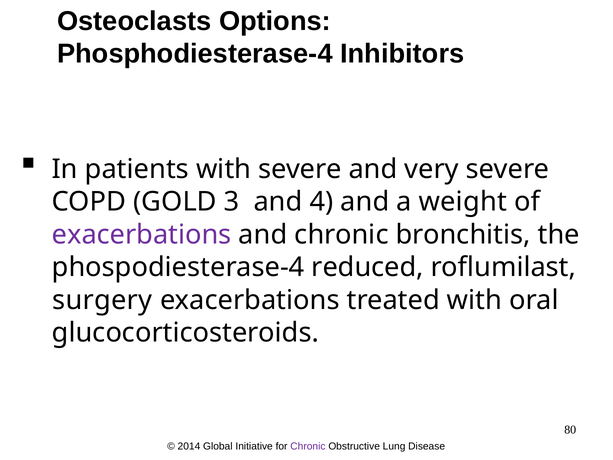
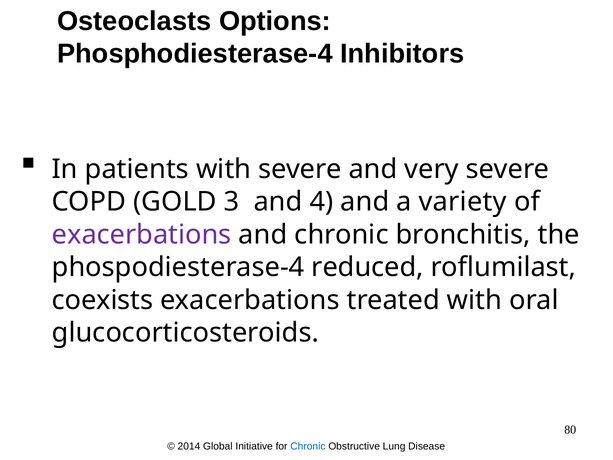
weight: weight -> variety
surgery: surgery -> coexists
Chronic at (308, 446) colour: purple -> blue
